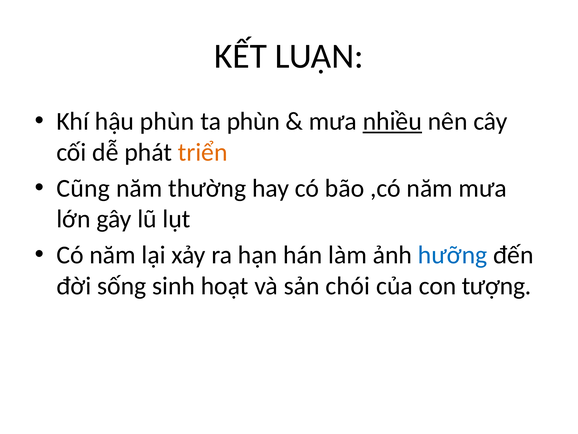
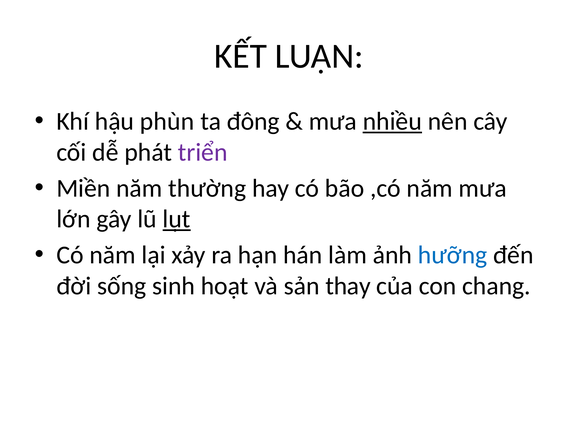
ta phùn: phùn -> đông
triển colour: orange -> purple
Cũng: Cũng -> Miền
lụt underline: none -> present
chói: chói -> thay
tượng: tượng -> chang
